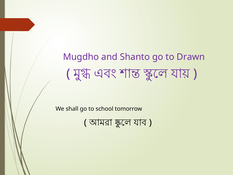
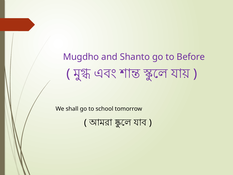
Drawn: Drawn -> Before
